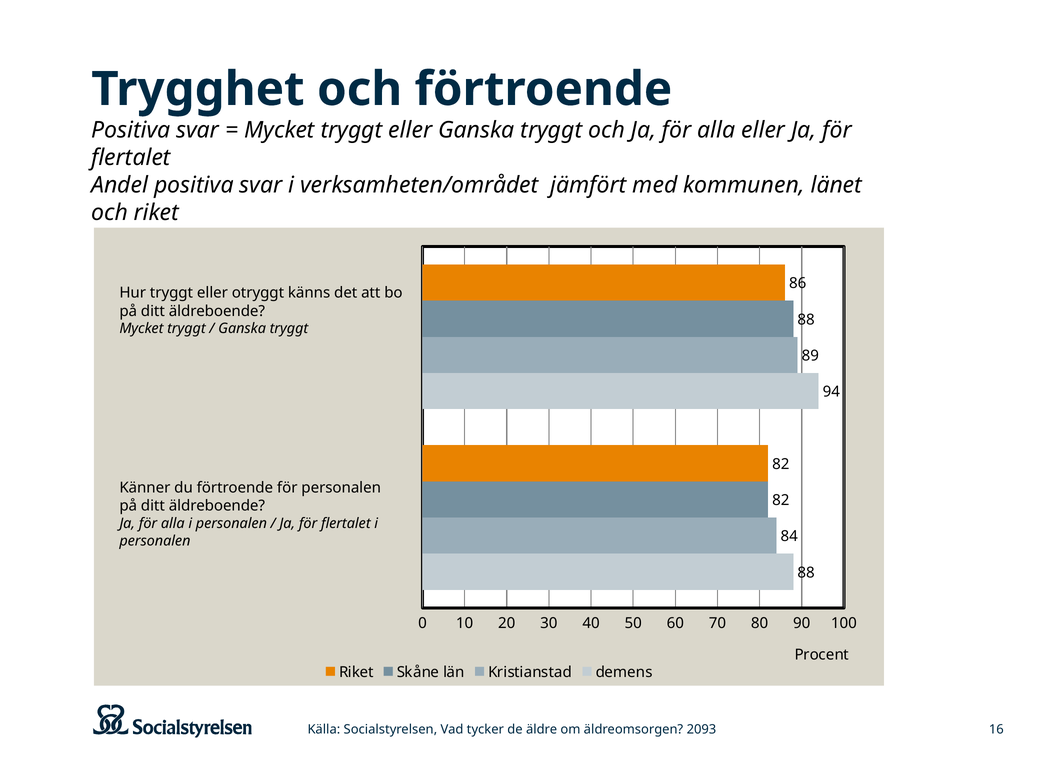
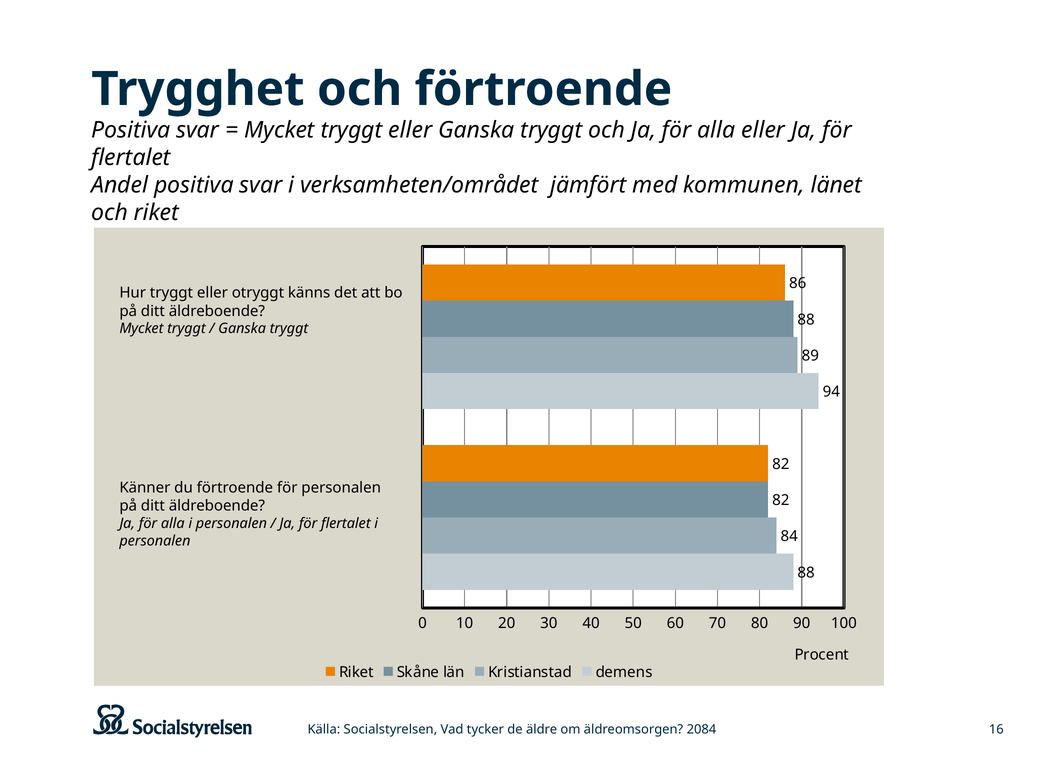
2093: 2093 -> 2084
